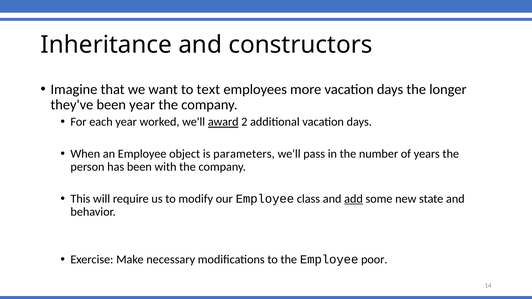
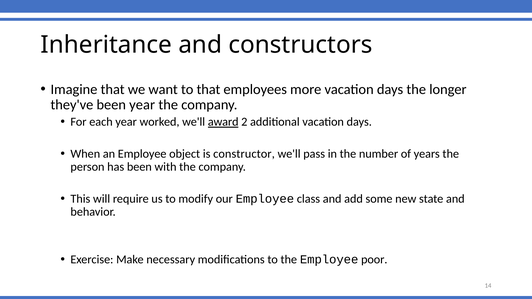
to text: text -> that
parameters: parameters -> constructor
add underline: present -> none
